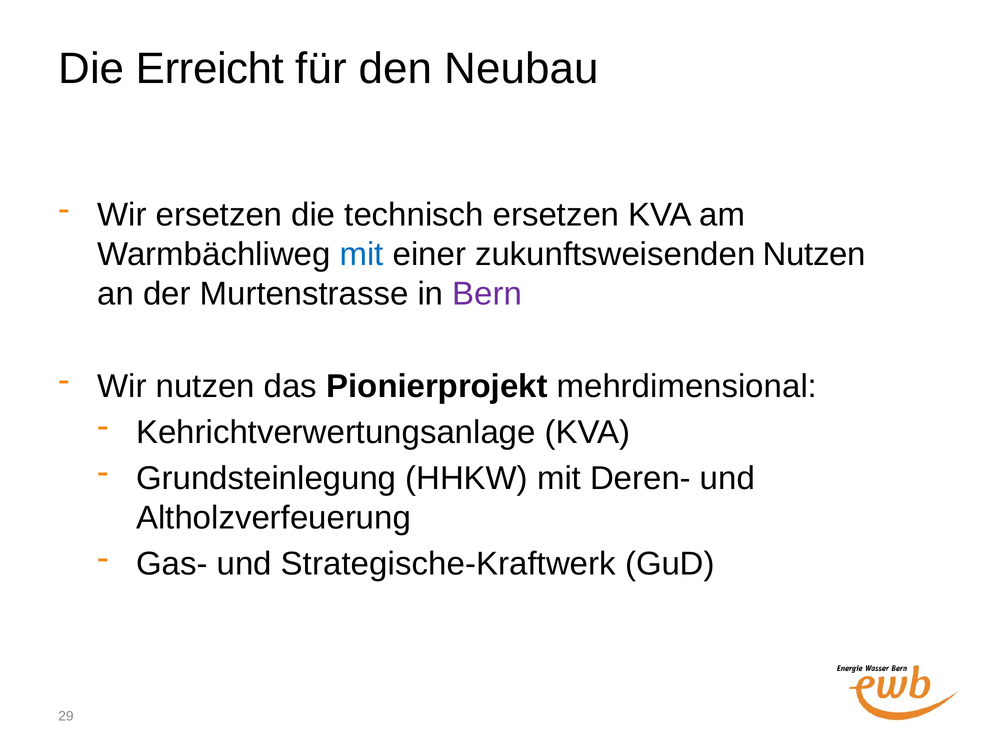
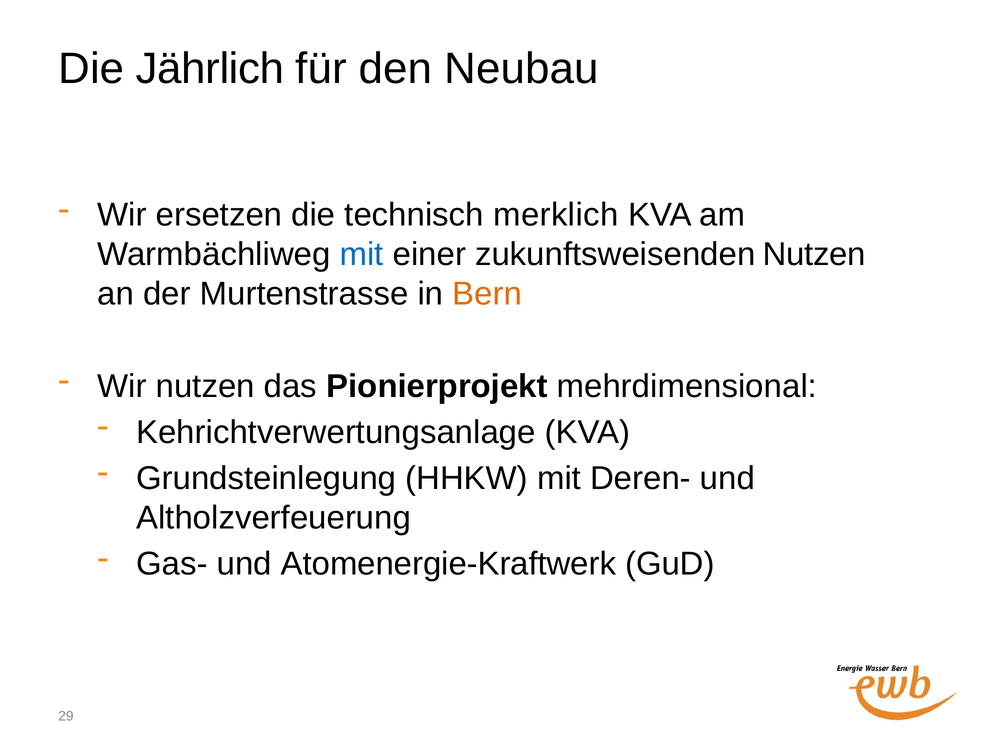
Erreicht: Erreicht -> Jährlich
technisch ersetzen: ersetzen -> merklich
Bern colour: purple -> orange
Strategische-Kraftwerk: Strategische-Kraftwerk -> Atomenergie-Kraftwerk
